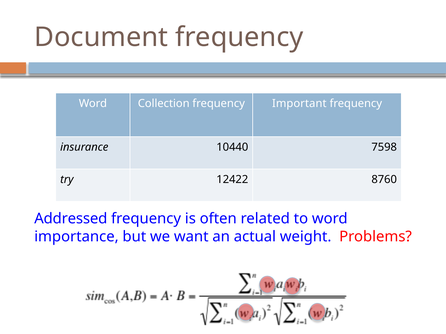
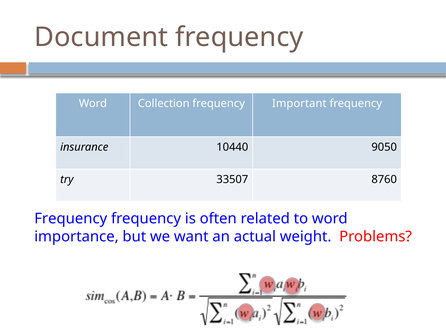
7598: 7598 -> 9050
12422: 12422 -> 33507
Addressed at (71, 219): Addressed -> Frequency
